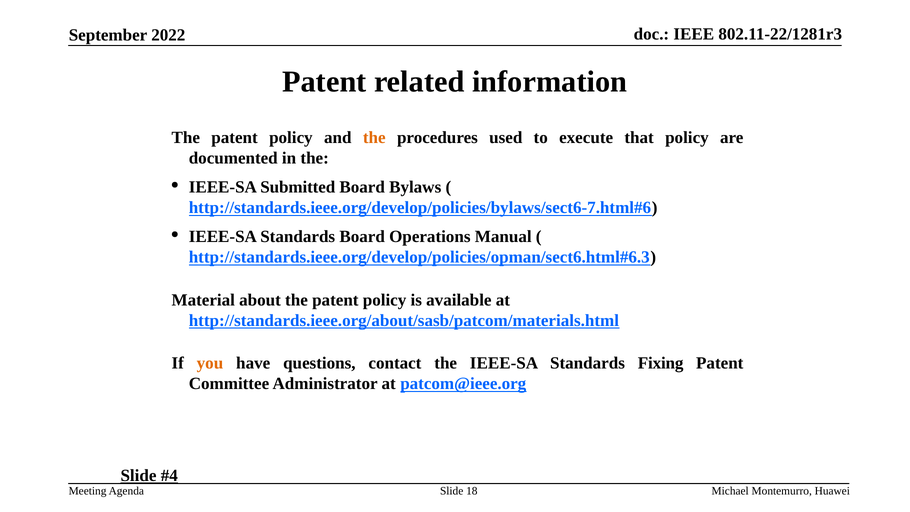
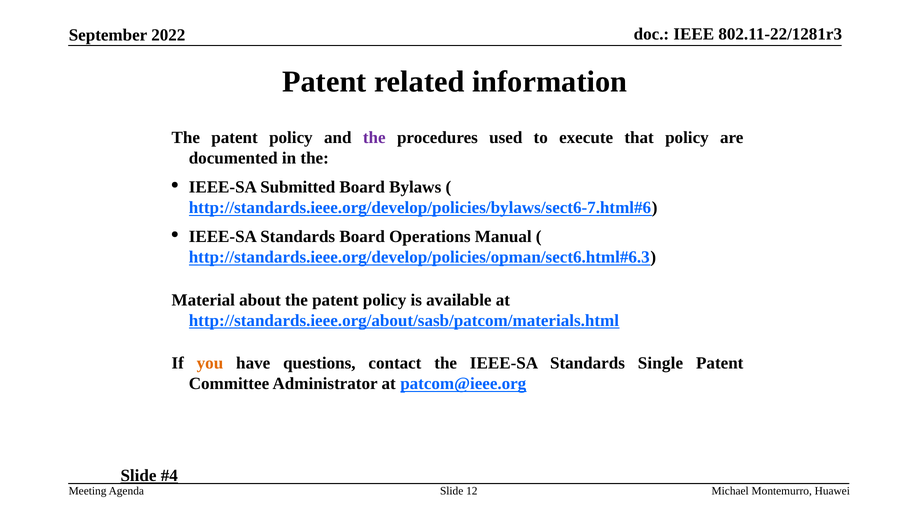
the at (374, 138) colour: orange -> purple
Fixing: Fixing -> Single
18: 18 -> 12
